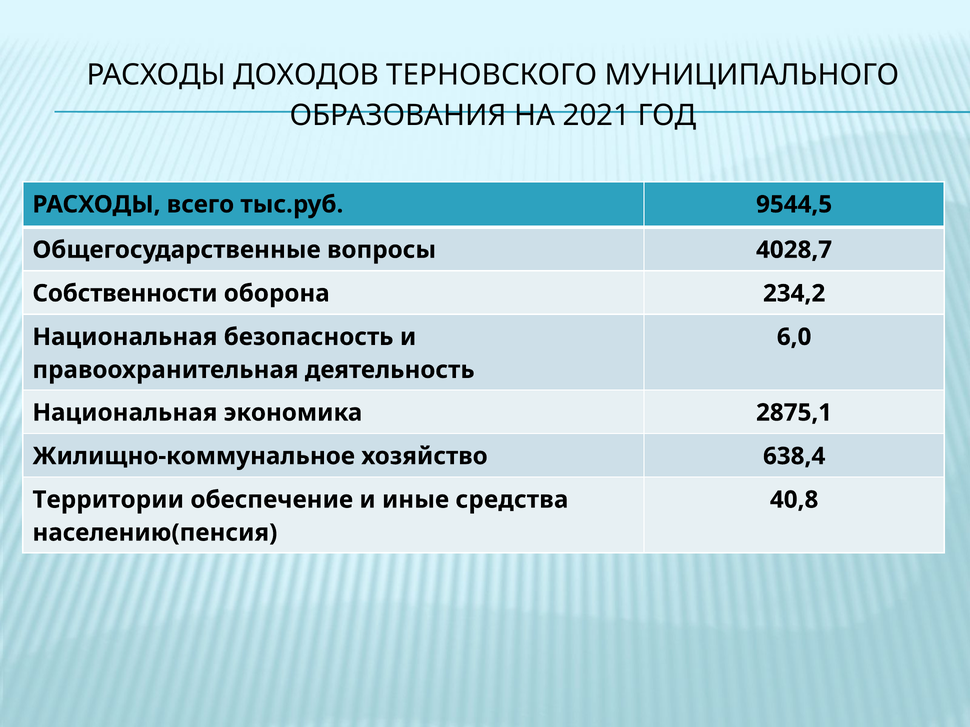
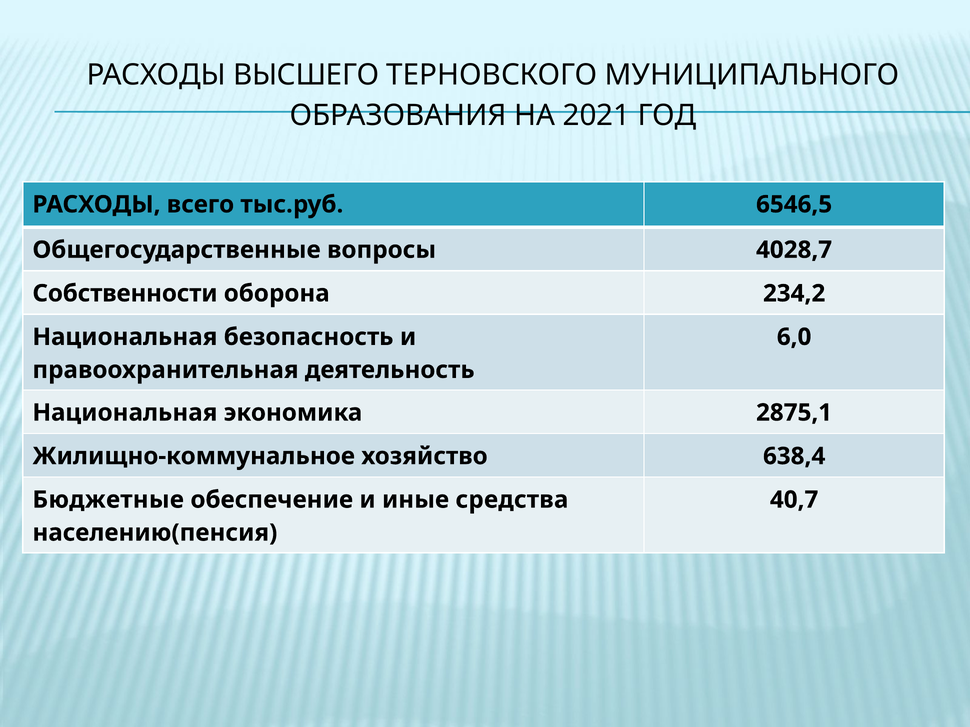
ДОХОДОВ: ДОХОДОВ -> ВЫСШЕГО
9544,5: 9544,5 -> 6546,5
Территории: Территории -> Бюджетные
40,8: 40,8 -> 40,7
